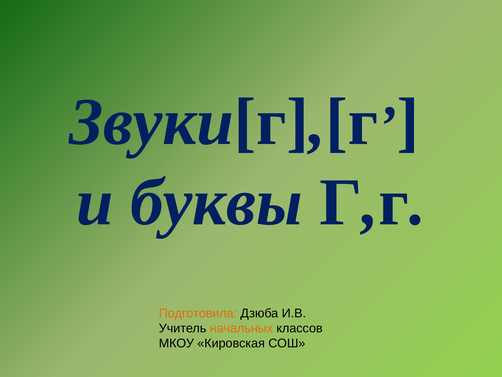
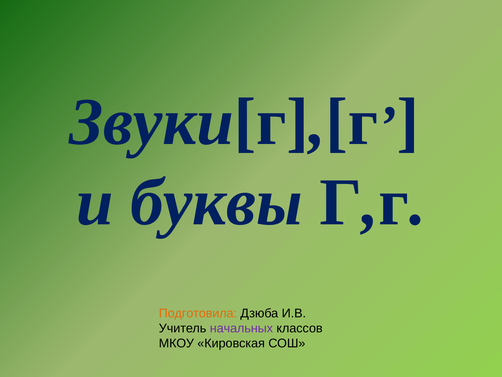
начальных colour: orange -> purple
